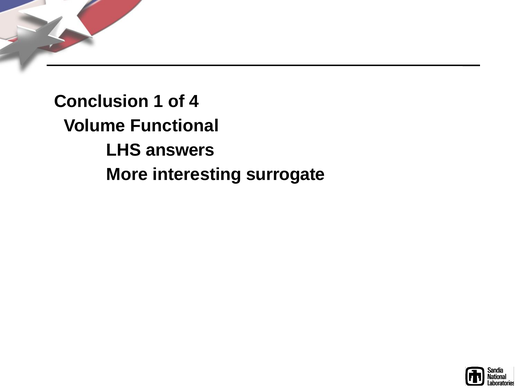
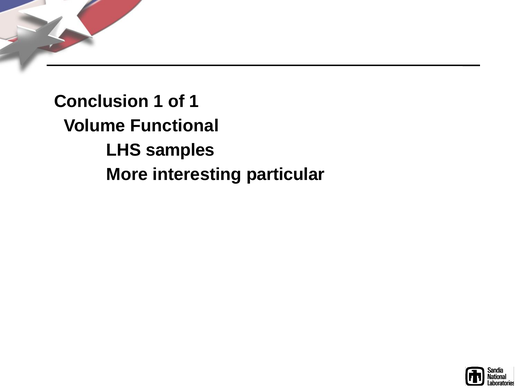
of 4: 4 -> 1
answers: answers -> samples
surrogate: surrogate -> particular
